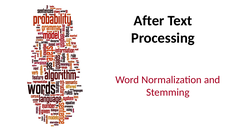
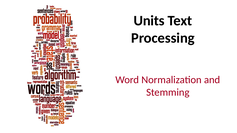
After: After -> Units
